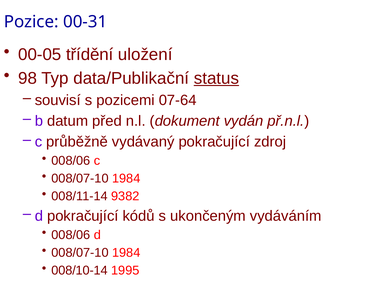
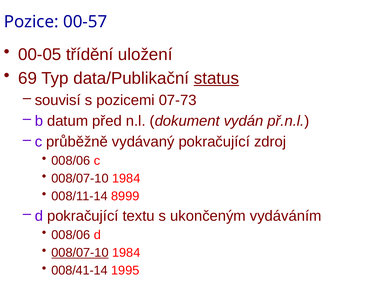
00-31: 00-31 -> 00-57
98: 98 -> 69
07-64: 07-64 -> 07-73
9382: 9382 -> 8999
kódů: kódů -> textu
008/07-10 at (80, 252) underline: none -> present
008/10-14: 008/10-14 -> 008/41-14
